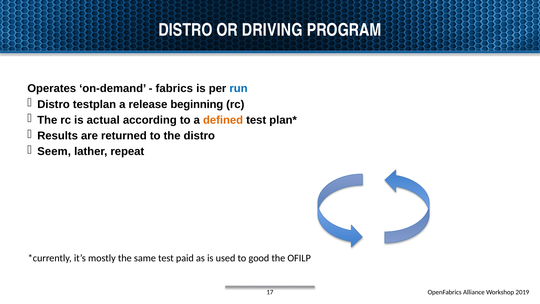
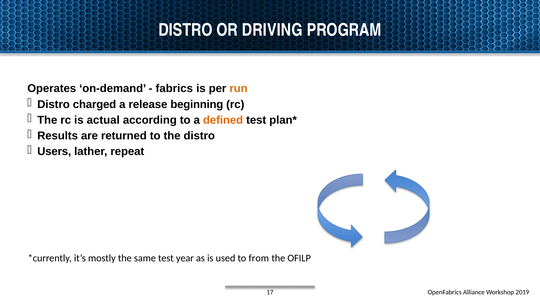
run colour: blue -> orange
testplan: testplan -> charged
Seem: Seem -> Users
paid: paid -> year
good: good -> from
